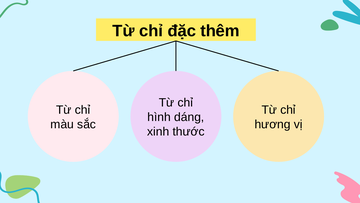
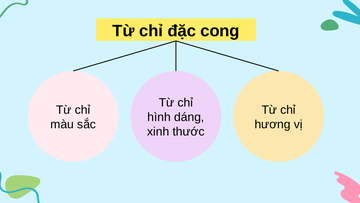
thêm: thêm -> cong
